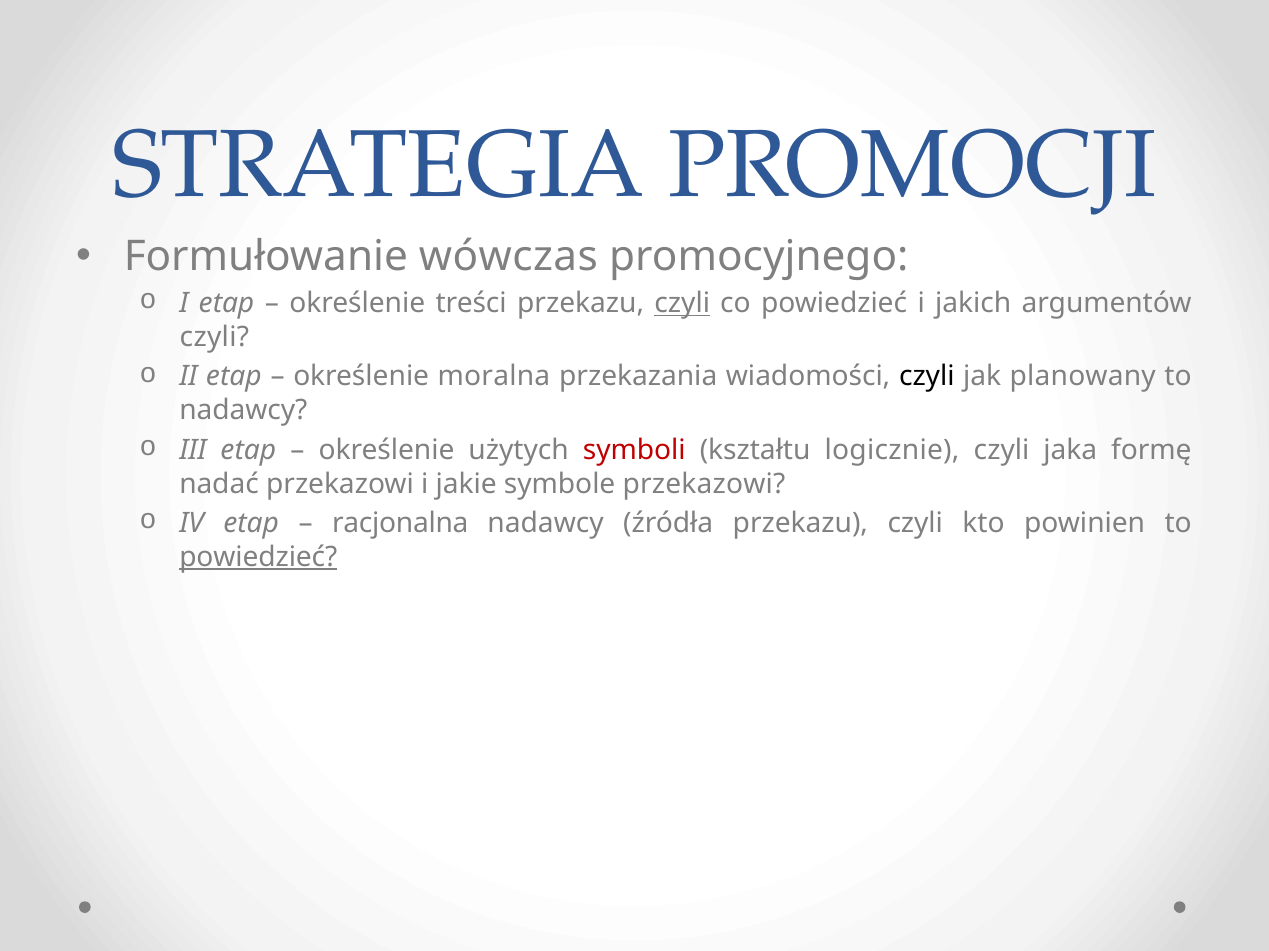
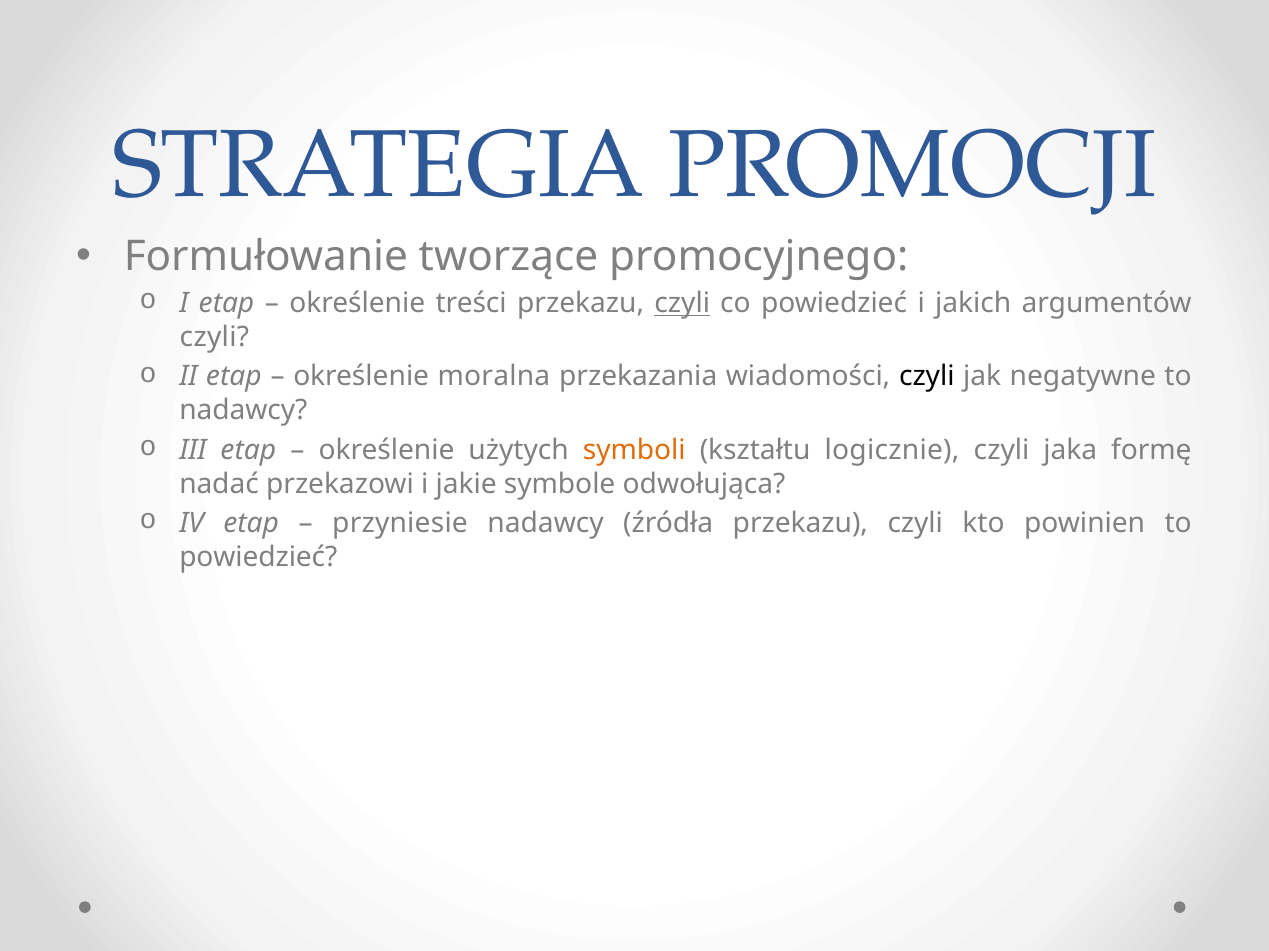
wówczas: wówczas -> tworzące
planowany: planowany -> negatywne
symboli colour: red -> orange
symbole przekazowi: przekazowi -> odwołująca
racjonalna: racjonalna -> przyniesie
powiedzieć at (258, 557) underline: present -> none
